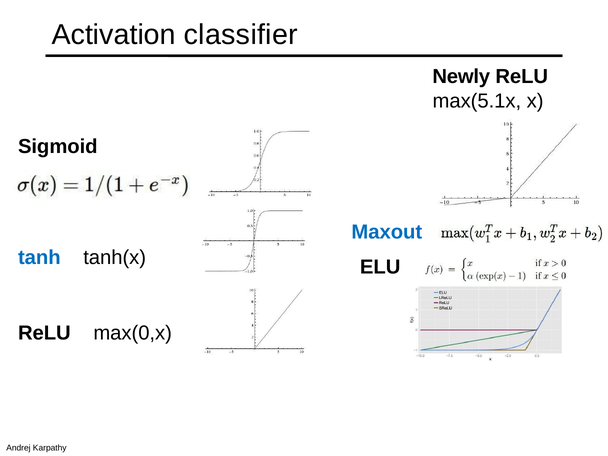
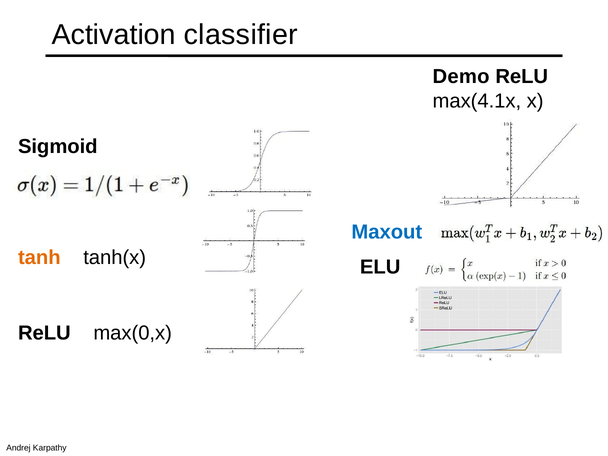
Newly: Newly -> Demo
max(5.1x: max(5.1x -> max(4.1x
tanh colour: blue -> orange
